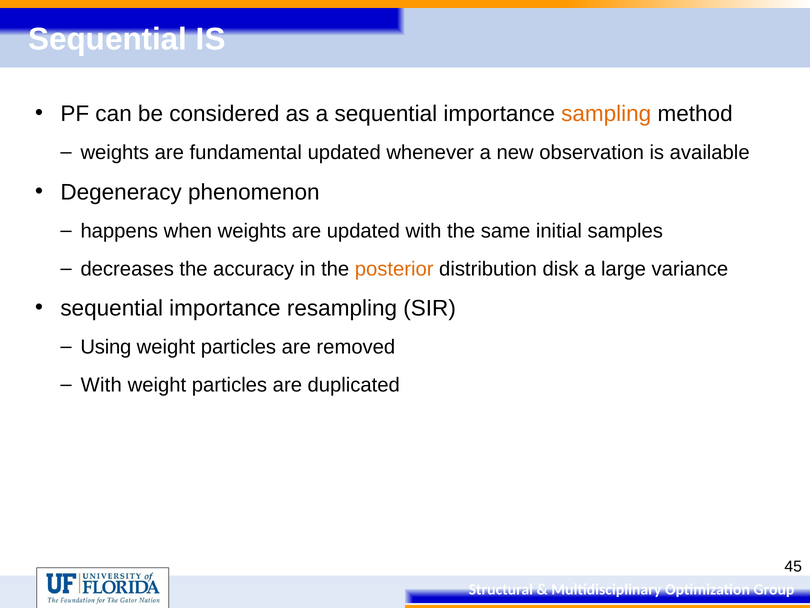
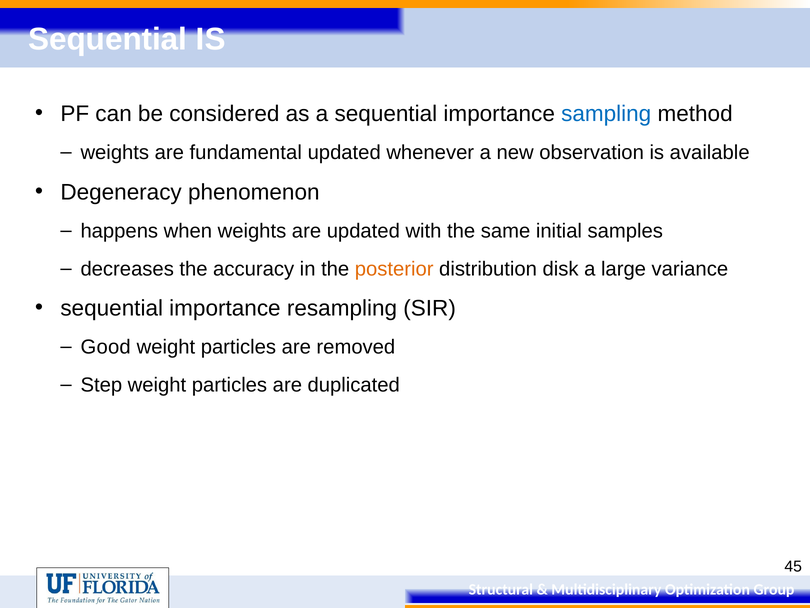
sampling colour: orange -> blue
Using: Using -> Good
With at (101, 385): With -> Step
